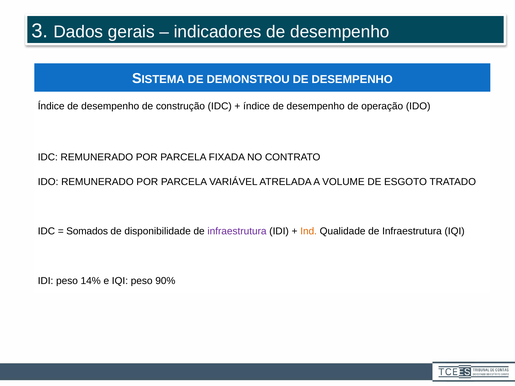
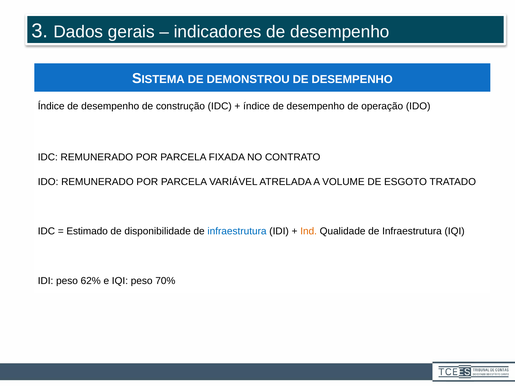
Somados: Somados -> Estimado
infraestrutura at (237, 231) colour: purple -> blue
14%: 14% -> 62%
90%: 90% -> 70%
